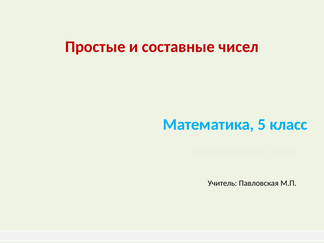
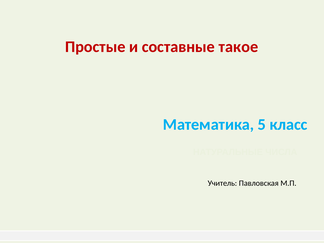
чисел: чисел -> такое
